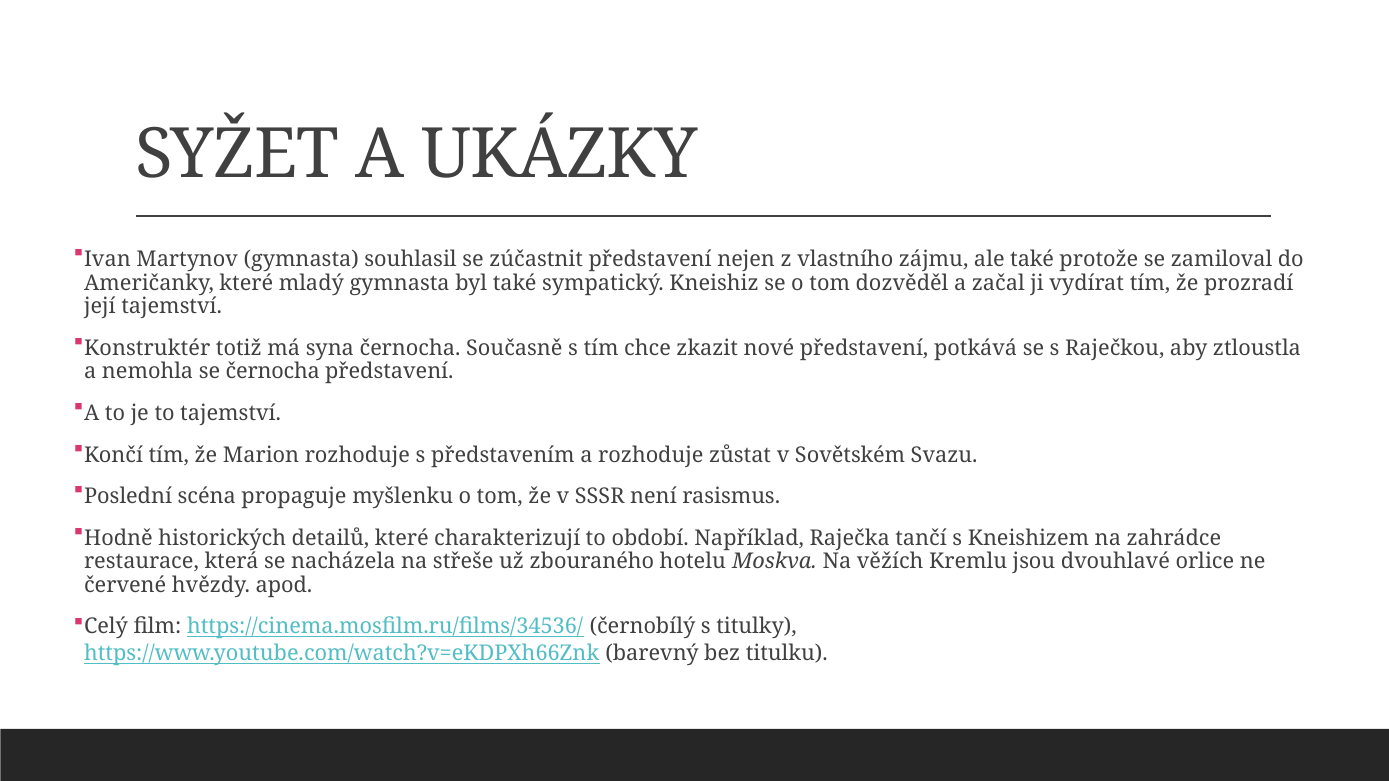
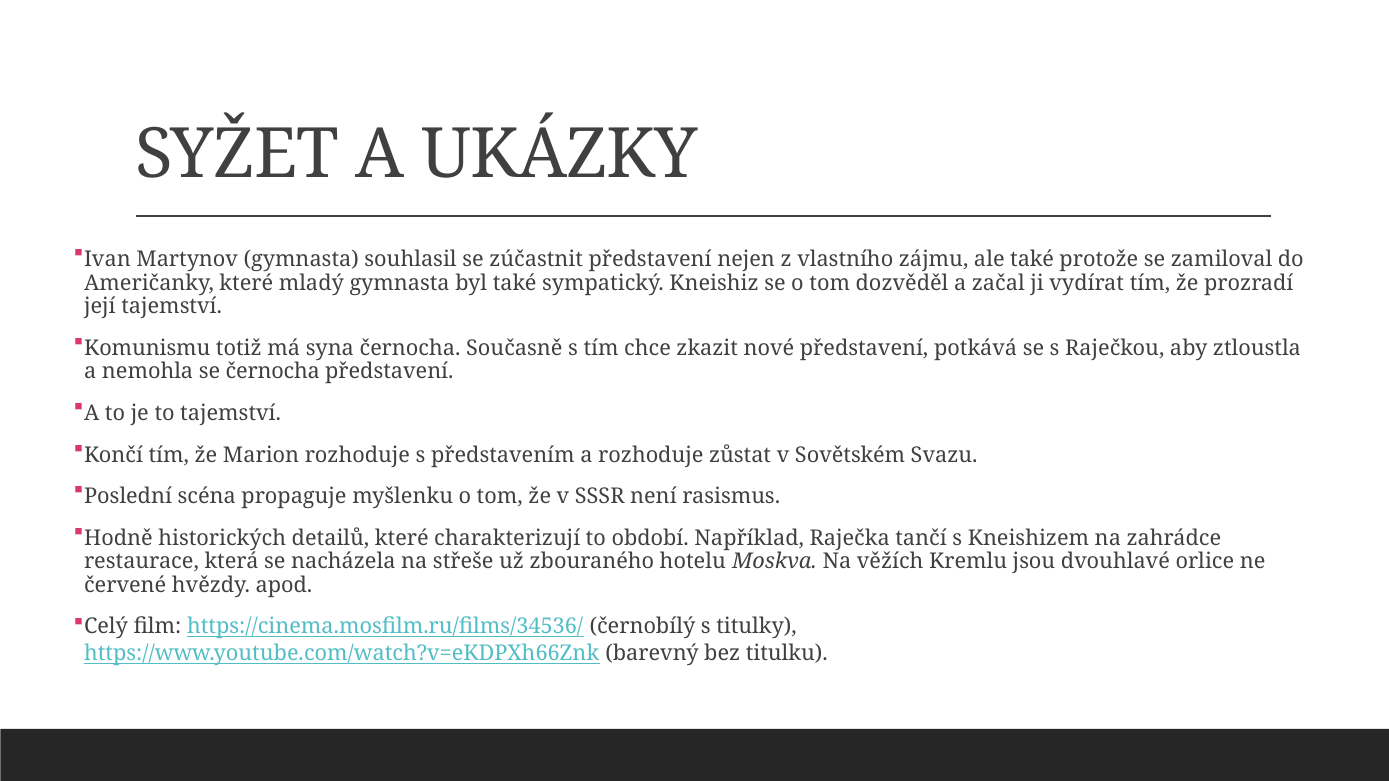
Konstruktér: Konstruktér -> Komunismu
